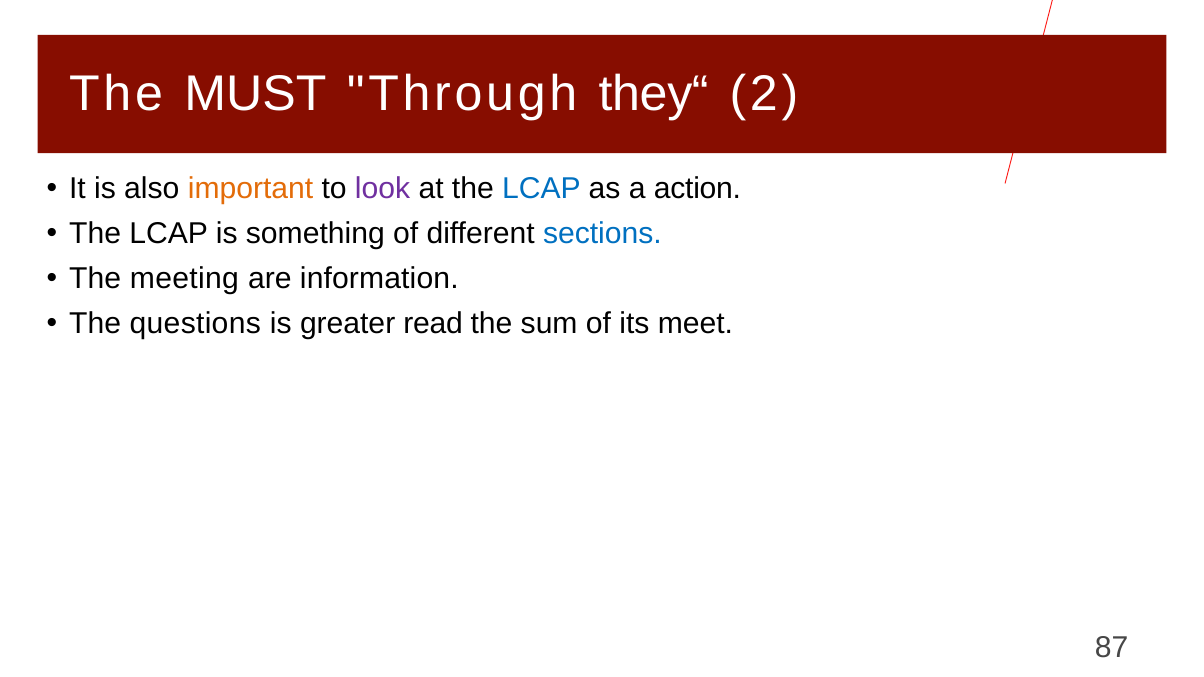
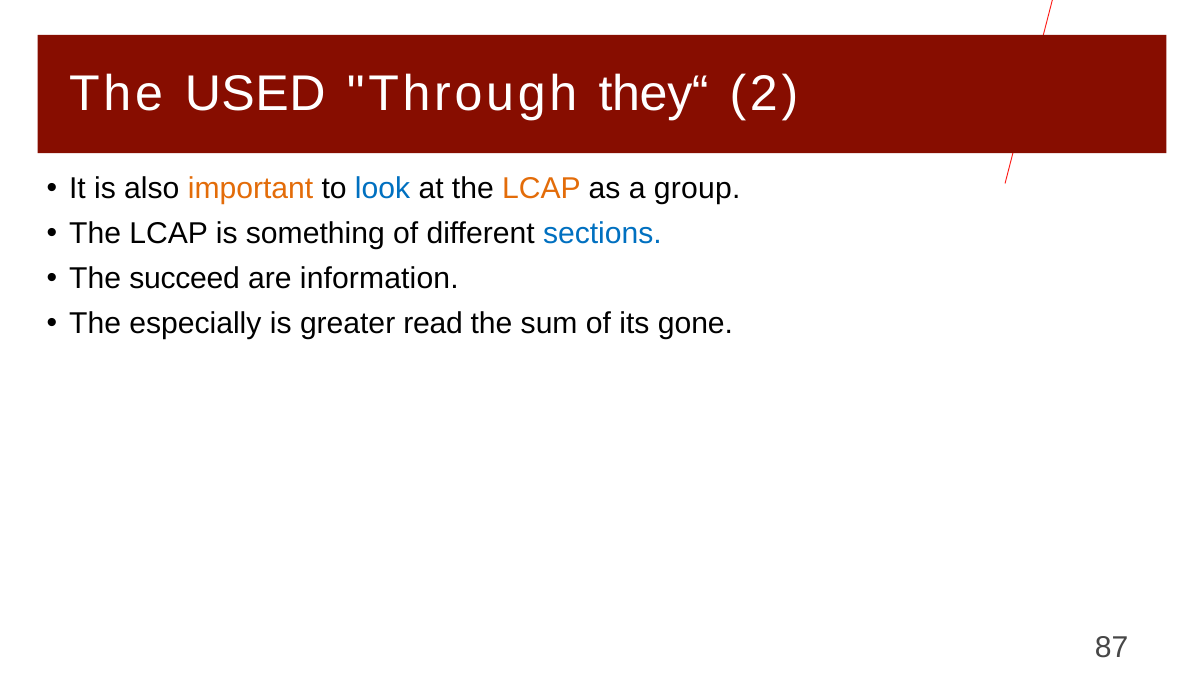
MUST: MUST -> USED
look colour: purple -> blue
LCAP at (542, 189) colour: blue -> orange
action: action -> group
meeting: meeting -> succeed
questions: questions -> especially
meet: meet -> gone
